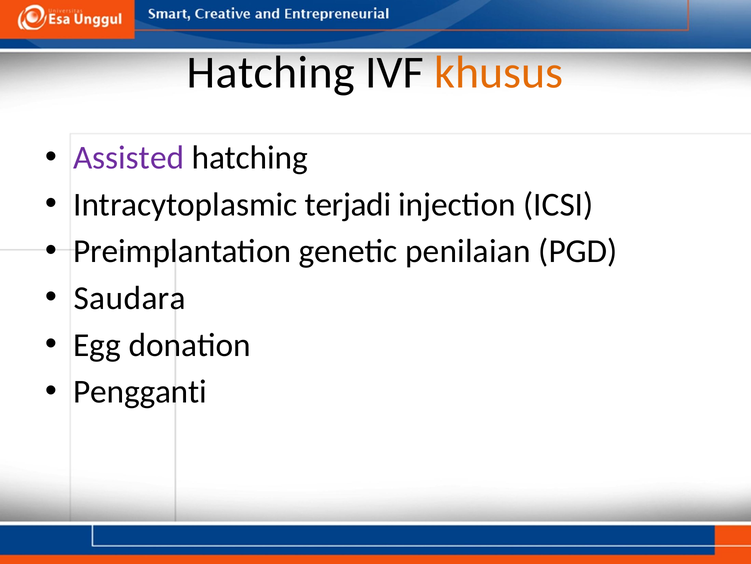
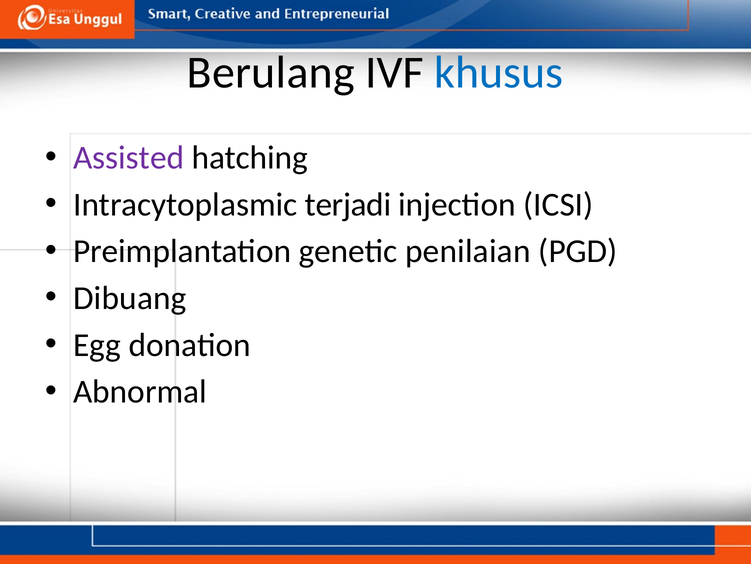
Hatching at (271, 73): Hatching -> Berulang
khusus colour: orange -> blue
Saudara: Saudara -> Dibuang
Pengganti: Pengganti -> Abnormal
